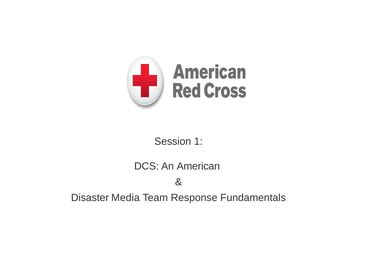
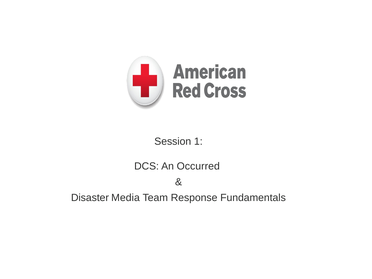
American: American -> Occurred
